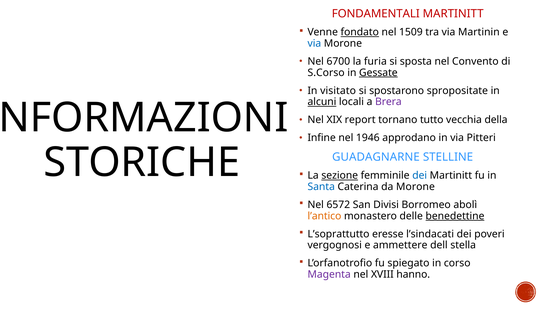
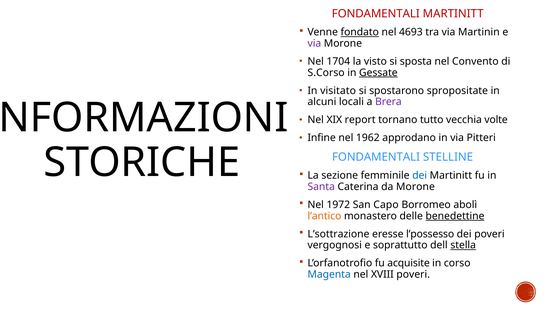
1509: 1509 -> 4693
via at (314, 43) colour: blue -> purple
6700: 6700 -> 1704
furia: furia -> visto
alcuni underline: present -> none
della: della -> volte
1946: 1946 -> 1962
GUADAGNARNE at (376, 157): GUADAGNARNE -> FONDAMENTALI
sezione underline: present -> none
Santa colour: blue -> purple
6572: 6572 -> 1972
Divisi: Divisi -> Capo
L’soprattutto: L’soprattutto -> L’sottrazione
l’sindacati: l’sindacati -> l’possesso
ammettere: ammettere -> soprattutto
stella underline: none -> present
spiegato: spiegato -> acquisite
Magenta colour: purple -> blue
XVIII hanno: hanno -> poveri
